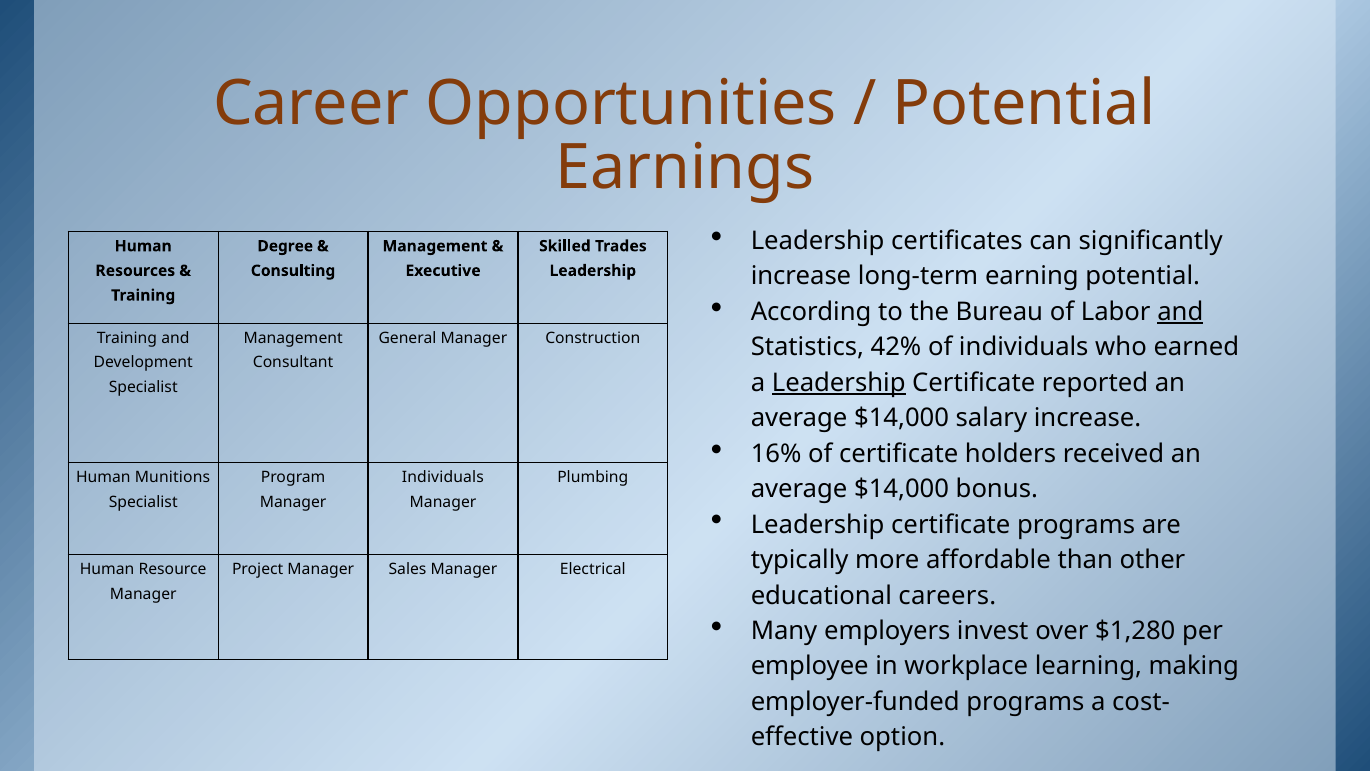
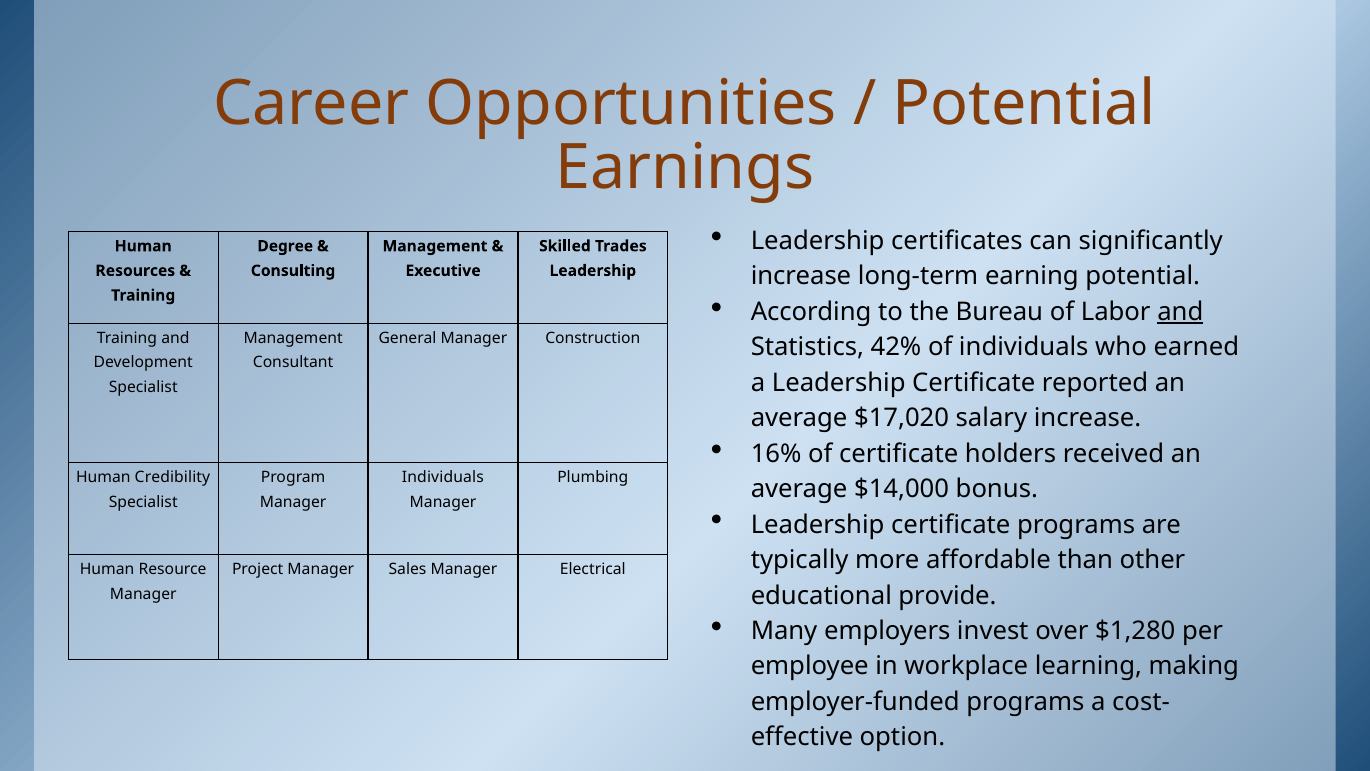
Leadership at (839, 383) underline: present -> none
$14,000 at (902, 418): $14,000 -> $17,020
Munitions: Munitions -> Credibility
careers: careers -> provide
